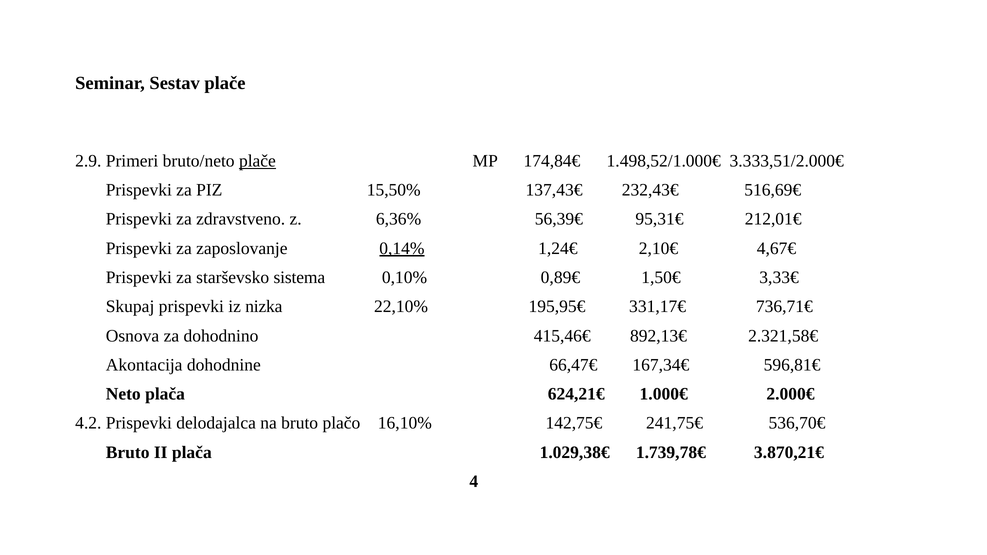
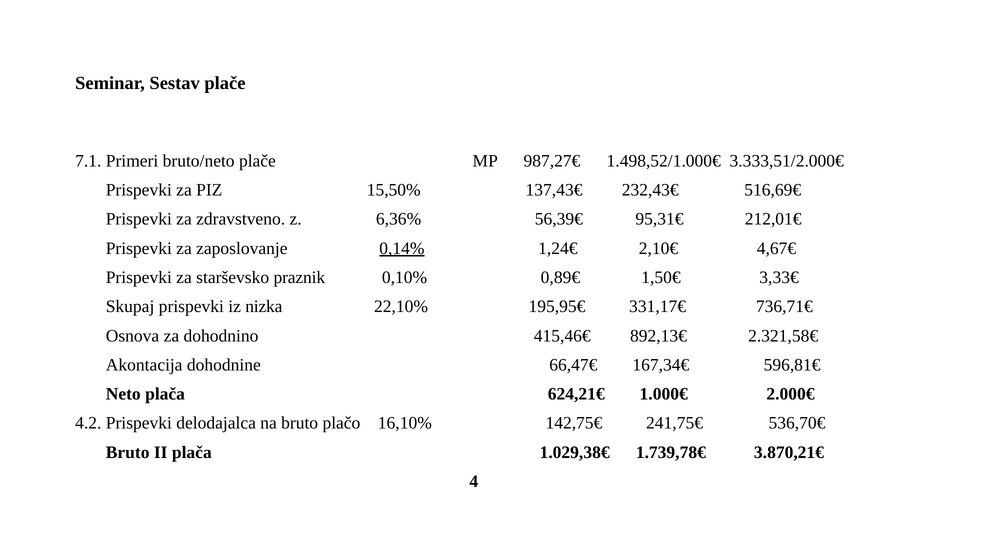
2.9: 2.9 -> 7.1
plače at (257, 161) underline: present -> none
174,84€: 174,84€ -> 987,27€
sistema: sistema -> praznik
